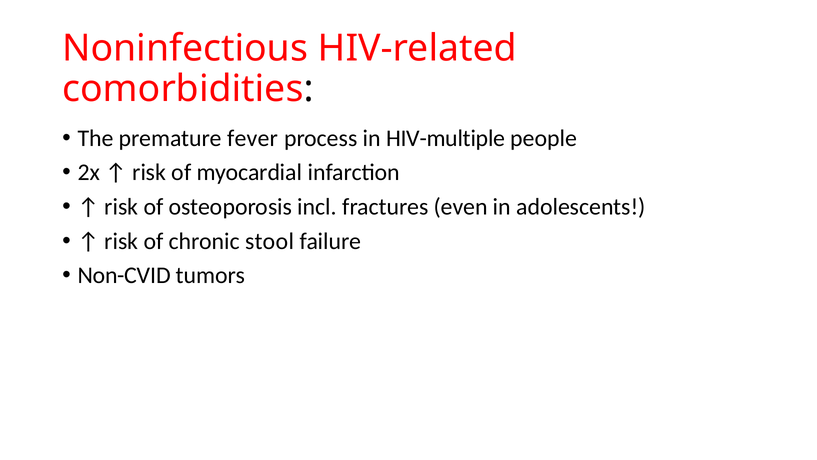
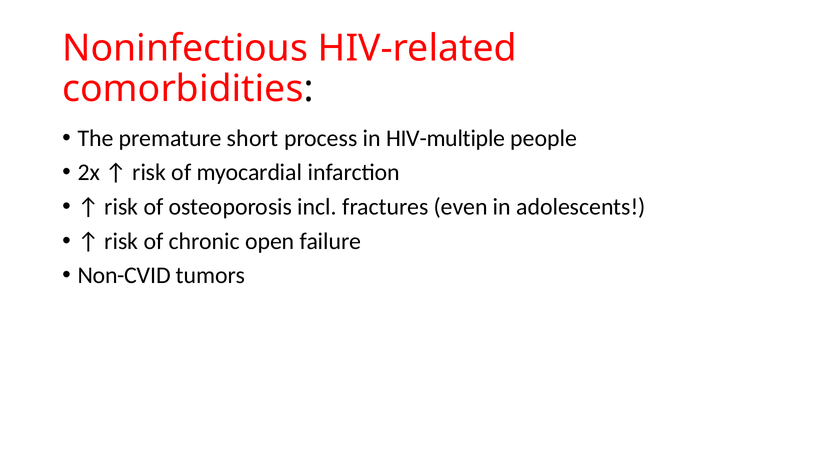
fever: fever -> short
stool: stool -> open
